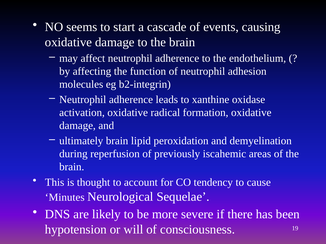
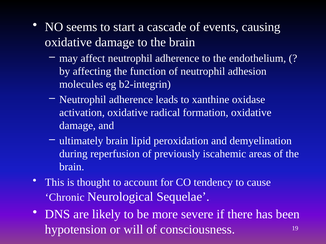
Minutes: Minutes -> Chronic
